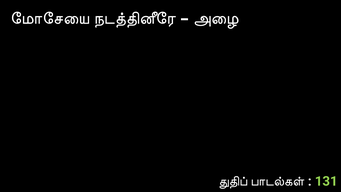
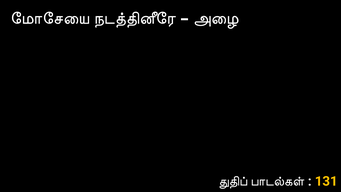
131 colour: light green -> yellow
